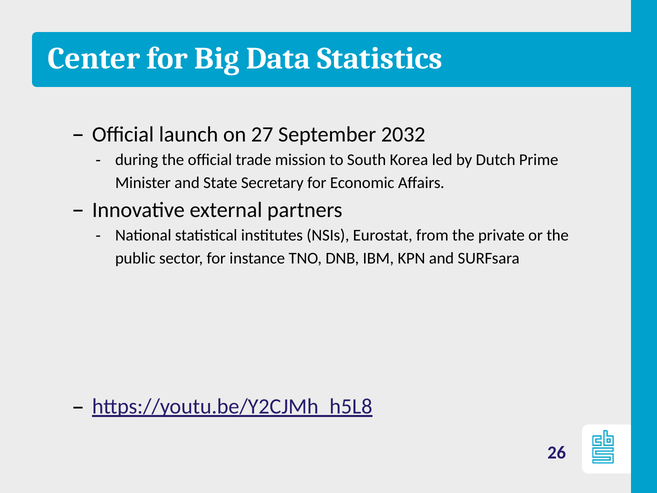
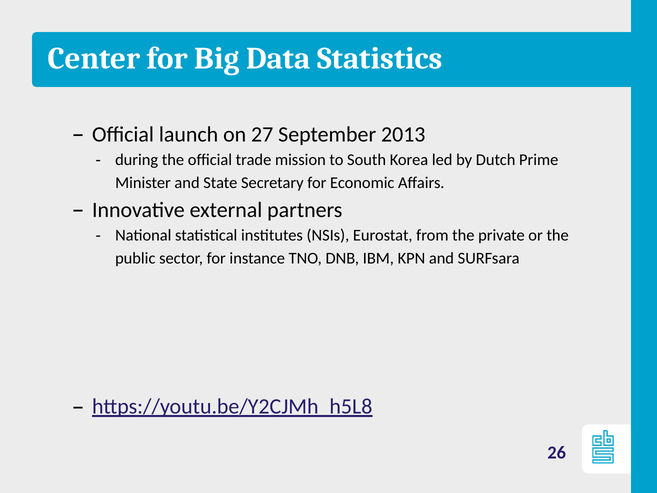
2032: 2032 -> 2013
